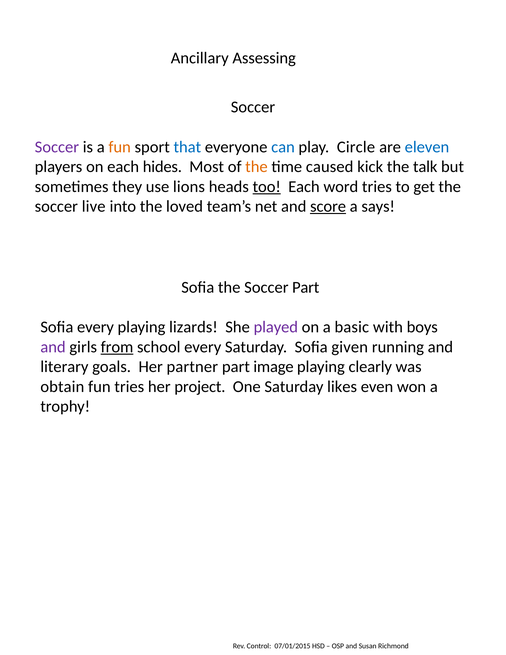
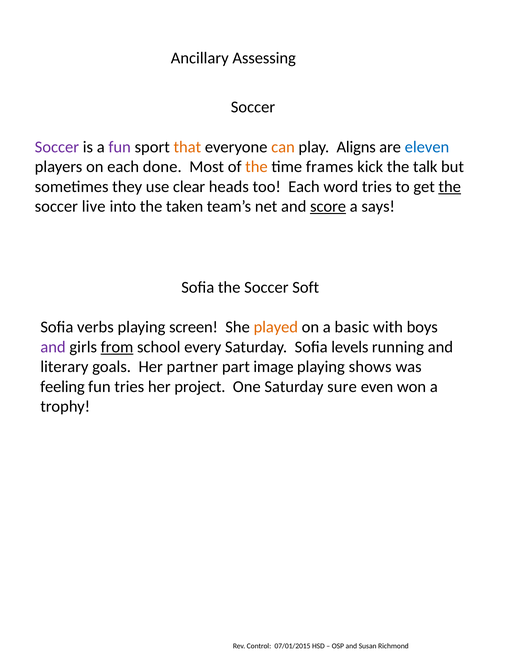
fun at (120, 147) colour: orange -> purple
that colour: blue -> orange
can colour: blue -> orange
Circle: Circle -> Aligns
hides: hides -> done
caused: caused -> frames
lions: lions -> clear
too underline: present -> none
the at (450, 187) underline: none -> present
loved: loved -> taken
Soccer Part: Part -> Soft
Sofia every: every -> verbs
lizards: lizards -> screen
played colour: purple -> orange
given: given -> levels
clearly: clearly -> shows
obtain: obtain -> feeling
likes: likes -> sure
